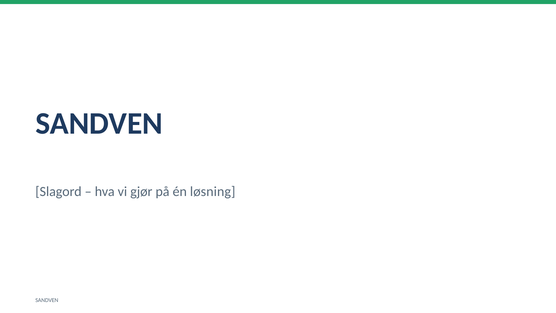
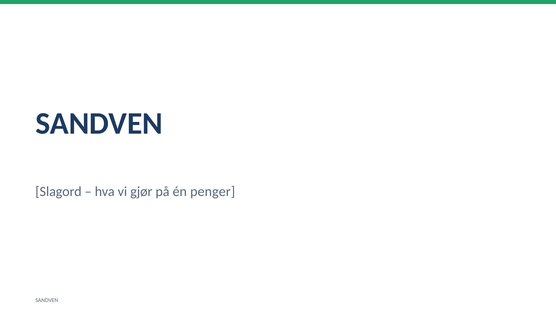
løsning: løsning -> penger
